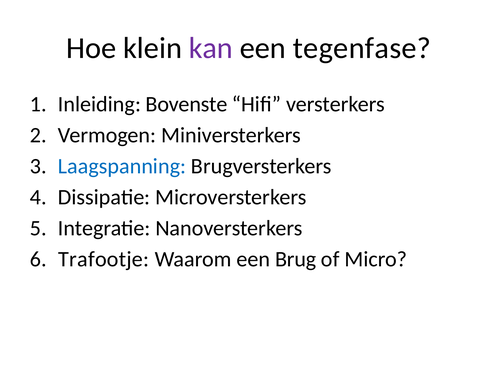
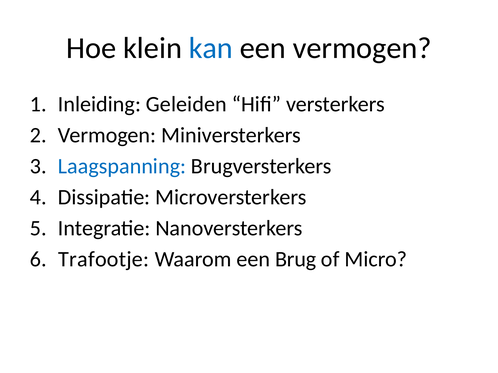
kan colour: purple -> blue
een tegenfase: tegenfase -> vermogen
Bovenste: Bovenste -> Geleiden
